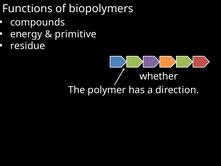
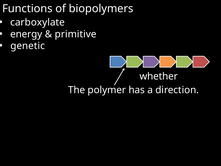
compounds: compounds -> carboxylate
residue: residue -> genetic
